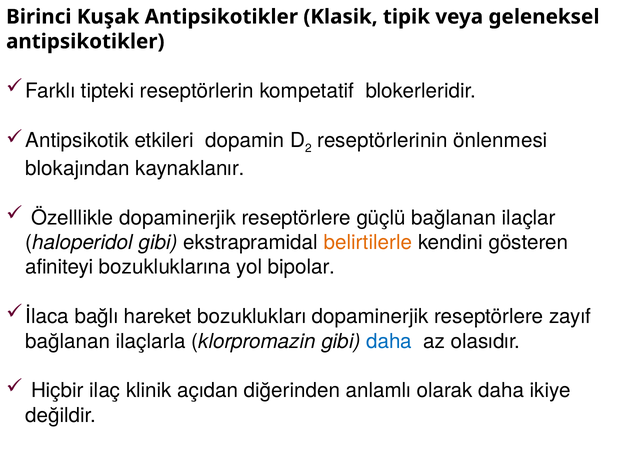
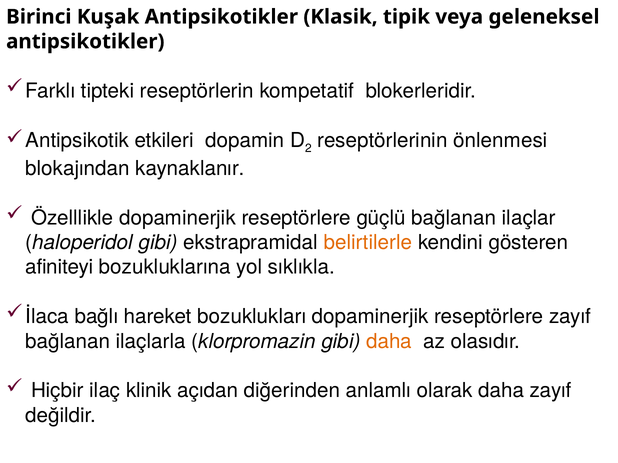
bipolar: bipolar -> sıklıkla
daha at (389, 342) colour: blue -> orange
daha ikiye: ikiye -> zayıf
